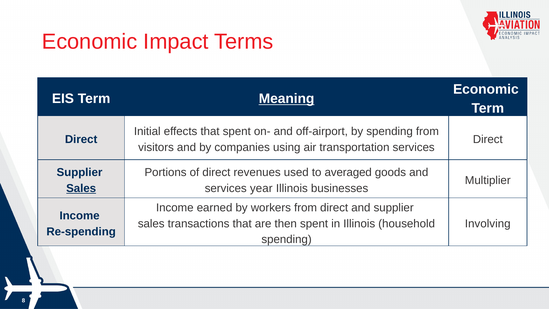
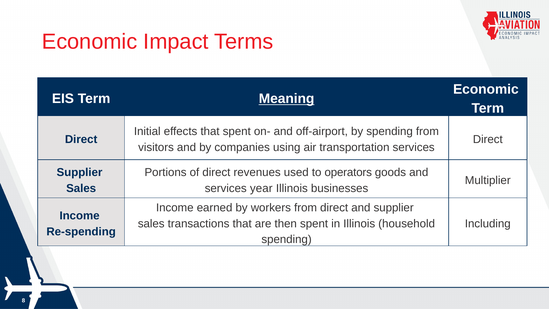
averaged: averaged -> operators
Sales at (81, 188) underline: present -> none
Involving: Involving -> Including
